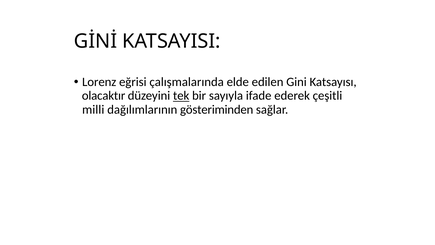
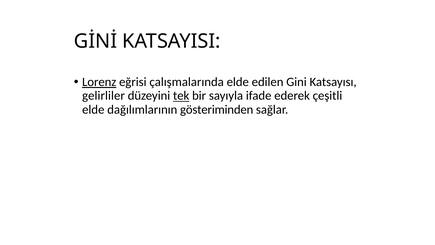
Lorenz underline: none -> present
olacaktır: olacaktır -> gelirliler
milli at (93, 109): milli -> elde
